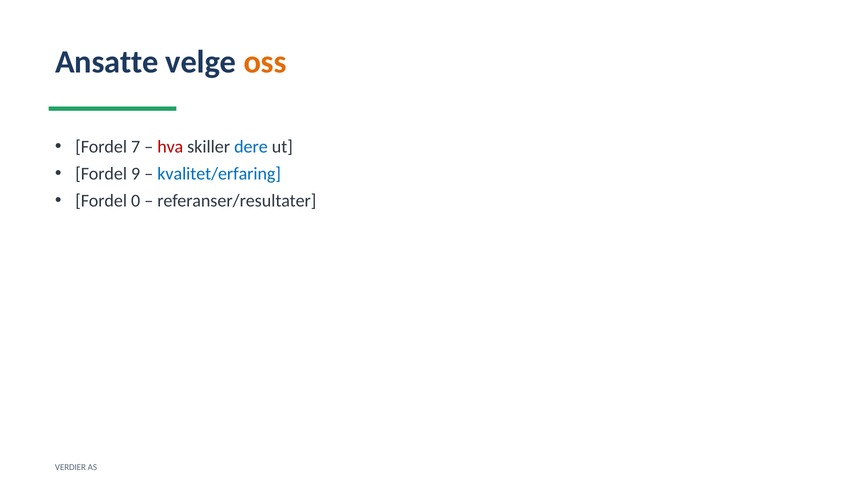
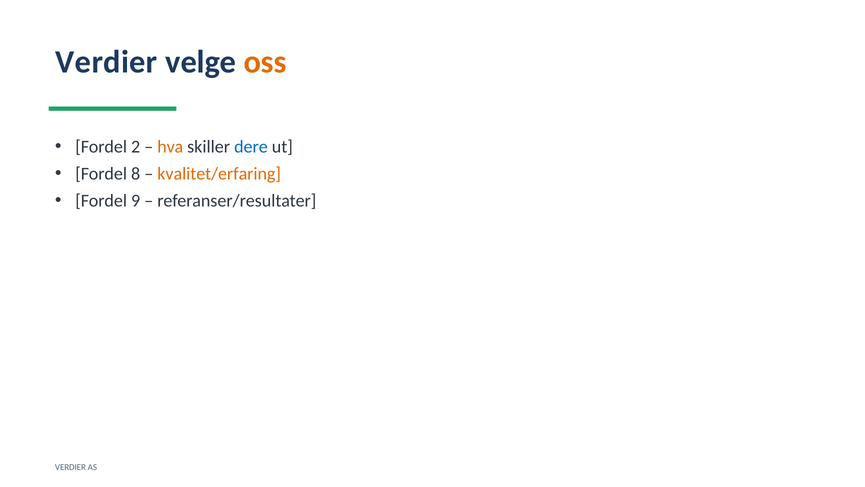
Ansatte at (107, 62): Ansatte -> Verdier
7: 7 -> 2
hva colour: red -> orange
9: 9 -> 8
kvalitet/erfaring colour: blue -> orange
0: 0 -> 9
